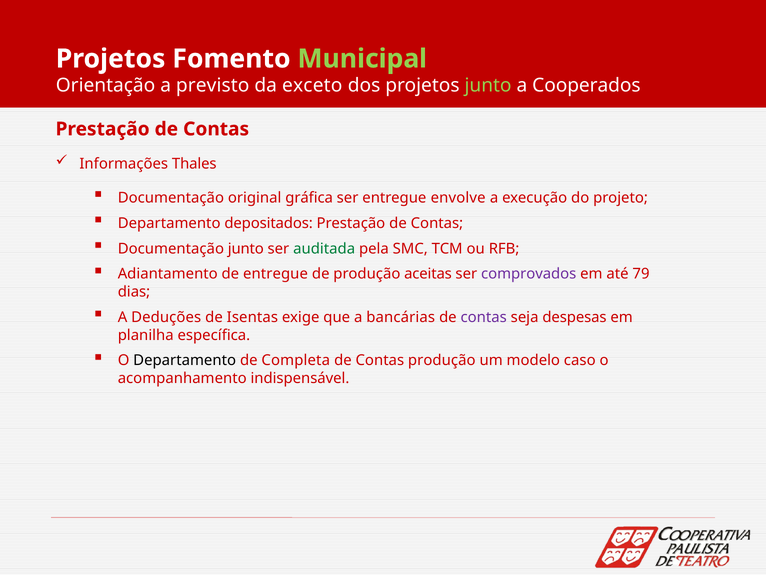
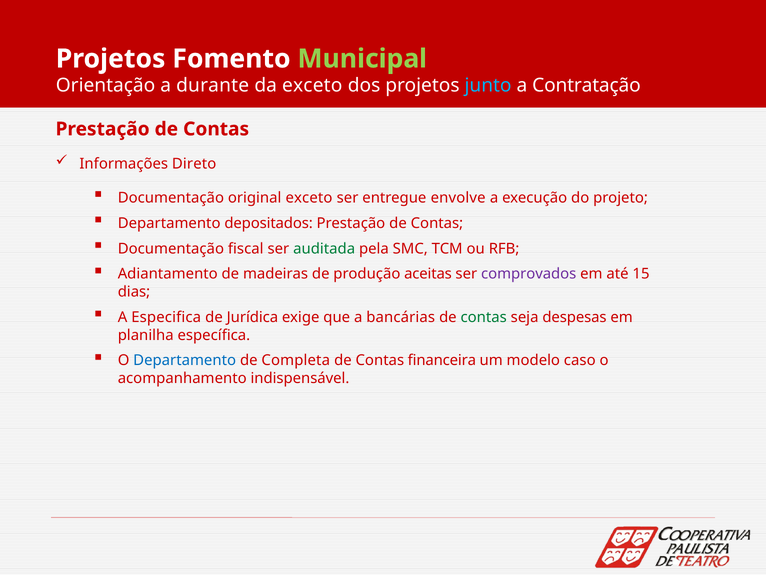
previsto: previsto -> durante
junto at (488, 86) colour: light green -> light blue
Cooperados: Cooperados -> Contratação
Thales: Thales -> Direto
original gráfica: gráfica -> exceto
Documentação junto: junto -> fiscal
de entregue: entregue -> madeiras
79: 79 -> 15
Deduções: Deduções -> Especifica
Isentas: Isentas -> Jurídica
contas at (484, 317) colour: purple -> green
Departamento at (185, 360) colour: black -> blue
Contas produção: produção -> financeira
